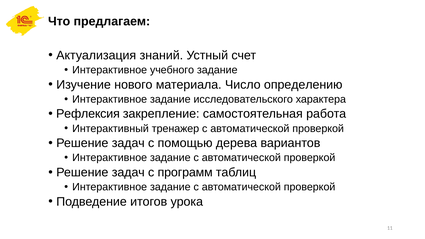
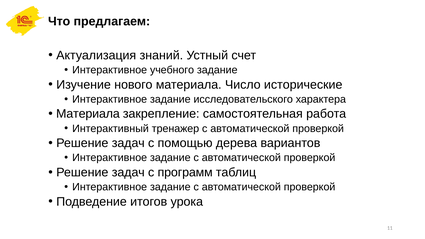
определению: определению -> исторические
Рефлексия at (88, 114): Рефлексия -> Материала
